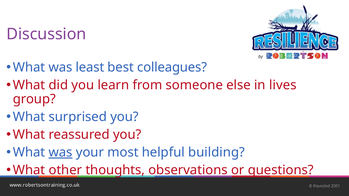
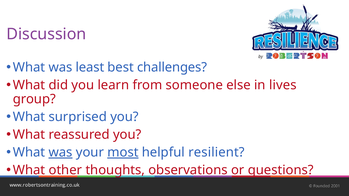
colleagues: colleagues -> challenges
most underline: none -> present
building: building -> resilient
